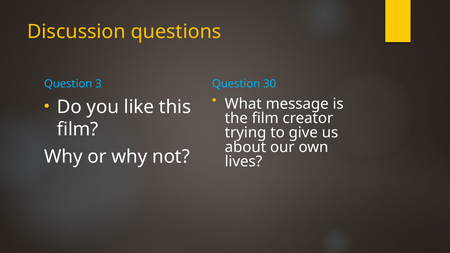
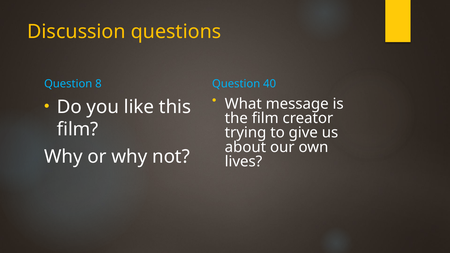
3: 3 -> 8
30: 30 -> 40
